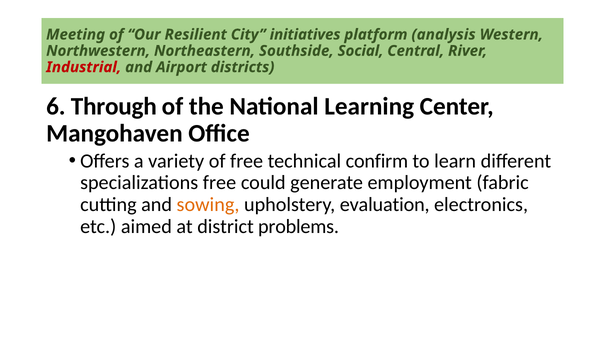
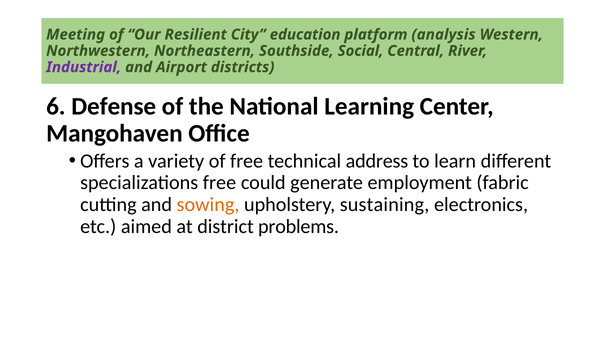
initiatives: initiatives -> education
Industrial colour: red -> purple
Through: Through -> Defense
confirm: confirm -> address
evaluation: evaluation -> sustaining
